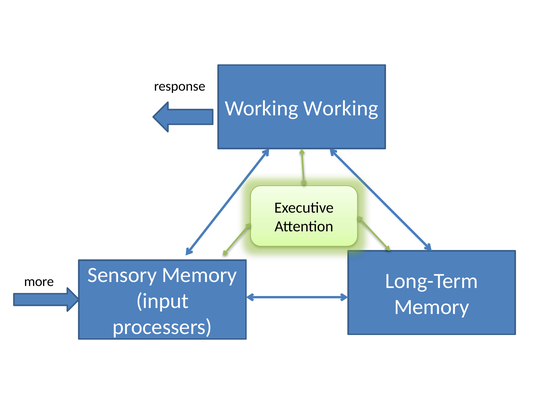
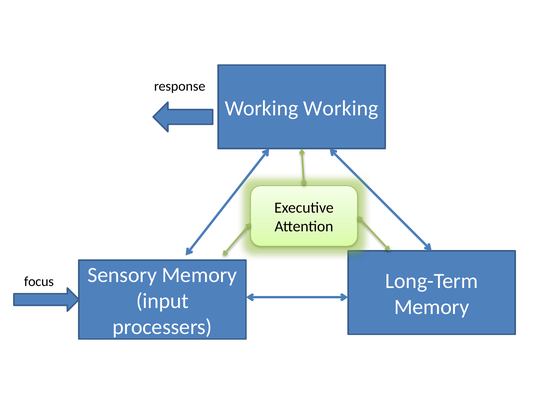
more: more -> focus
